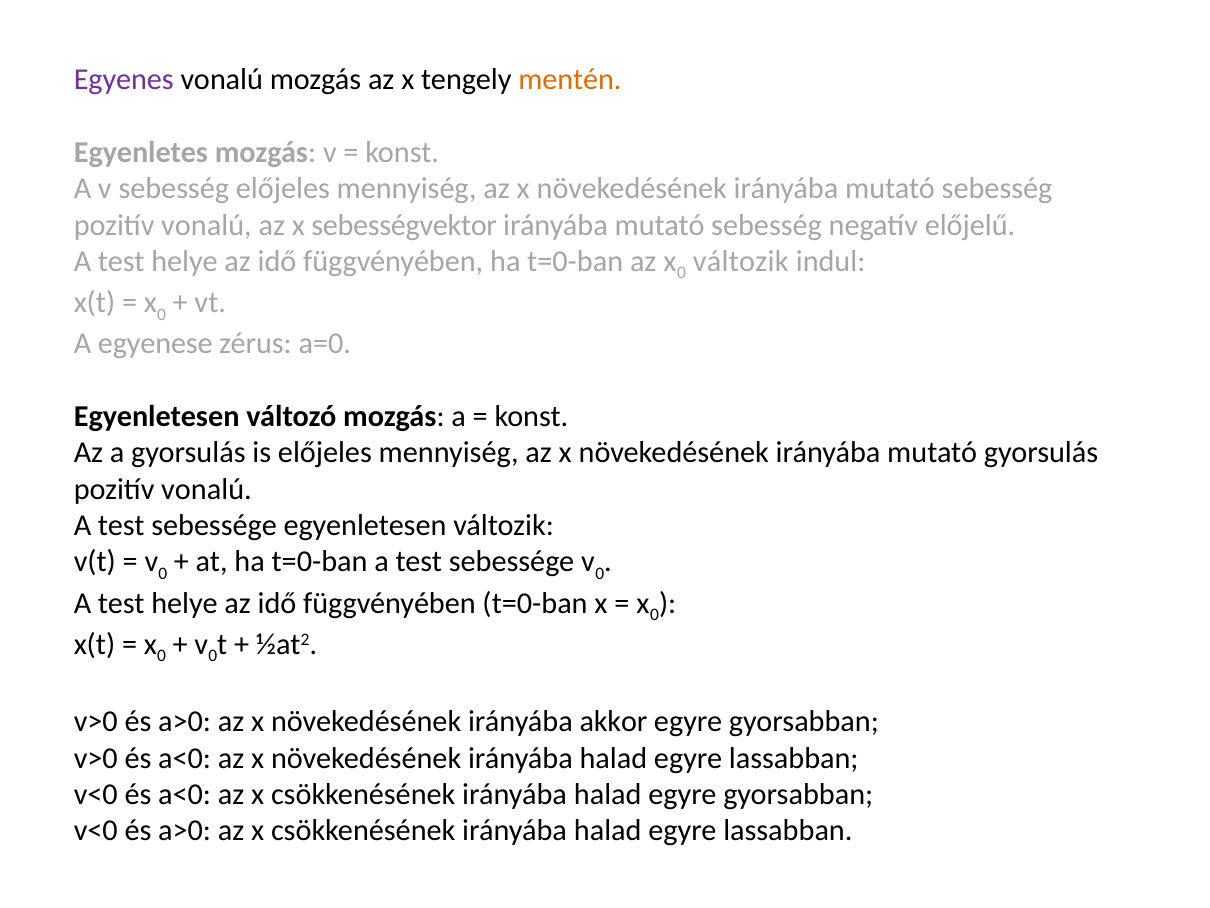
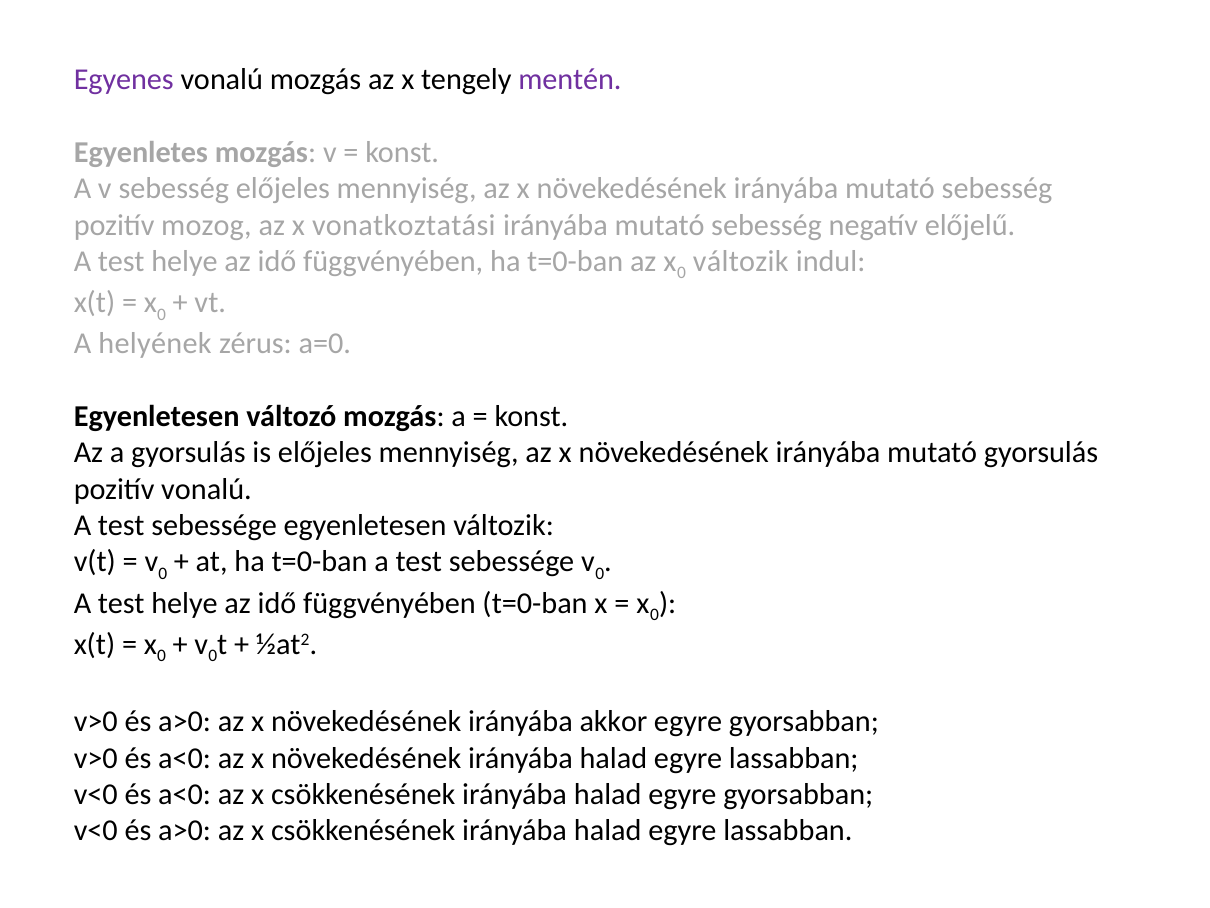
mentén colour: orange -> purple
vonalú at (206, 225): vonalú -> mozog
sebességvektor: sebességvektor -> vonatkoztatási
egyenese: egyenese -> helyének
